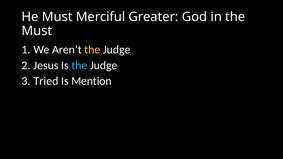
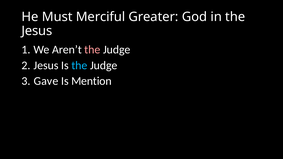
Must at (37, 31): Must -> Jesus
the at (92, 50) colour: yellow -> pink
Tried: Tried -> Gave
